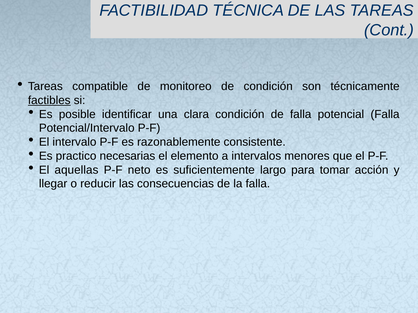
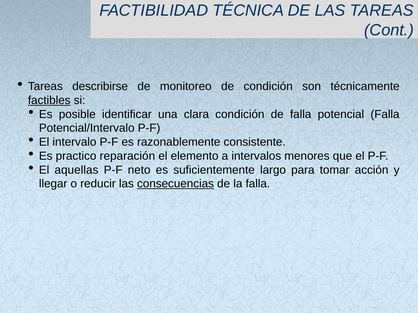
compatible: compatible -> describirse
necesarias: necesarias -> reparación
consecuencias underline: none -> present
